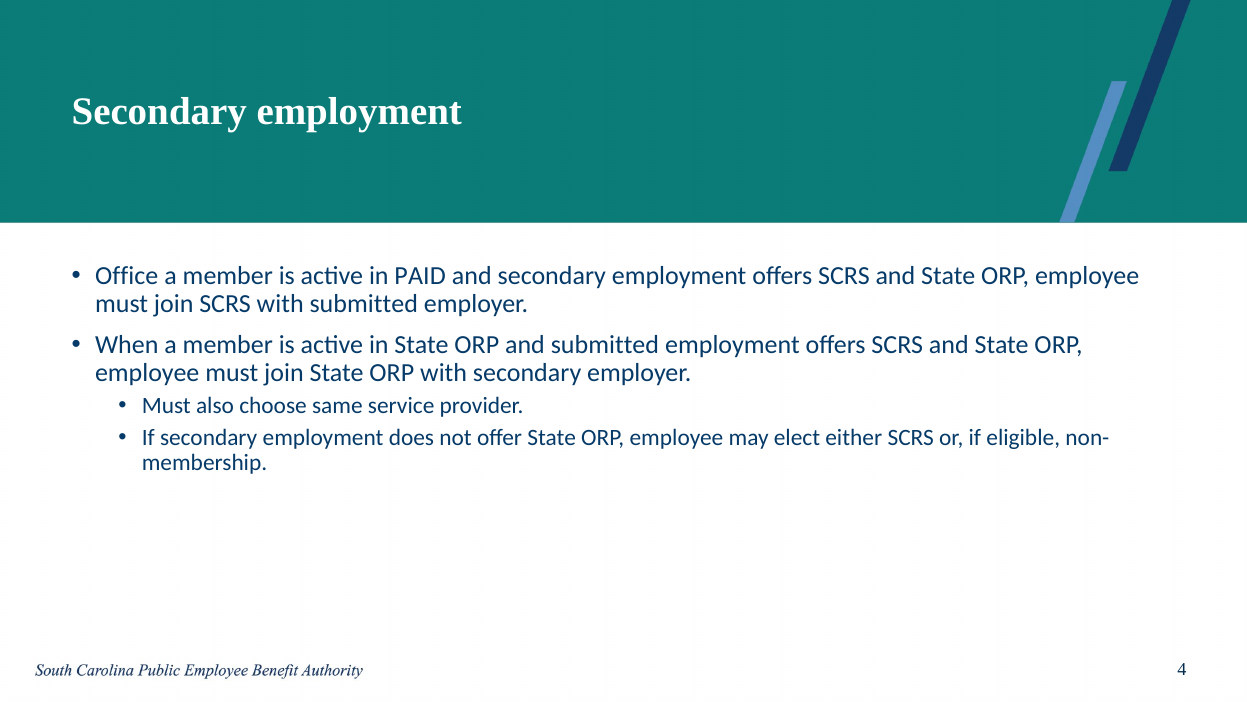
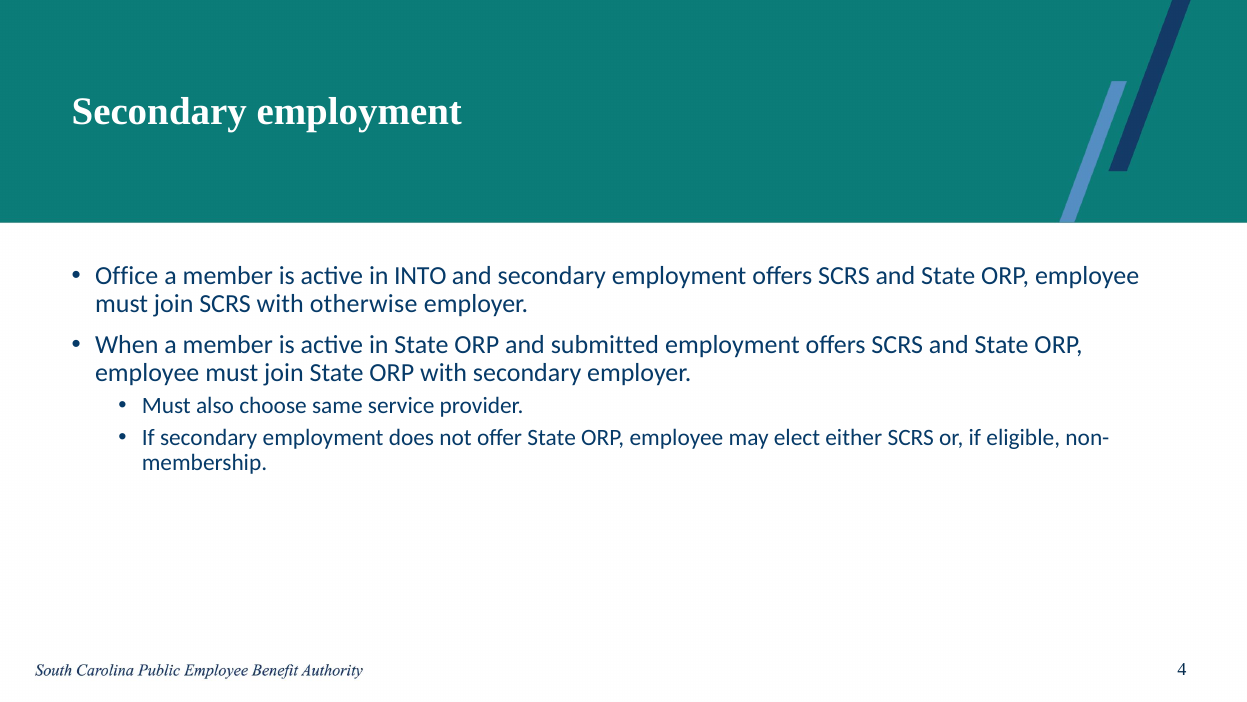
PAID: PAID -> INTO
with submitted: submitted -> otherwise
